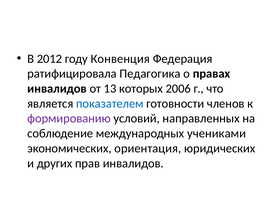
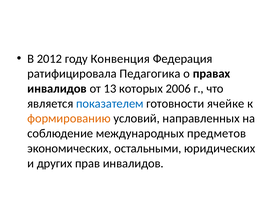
членов: членов -> ячейке
формированию colour: purple -> orange
учениками: учениками -> предметов
ориентация: ориентация -> остальными
